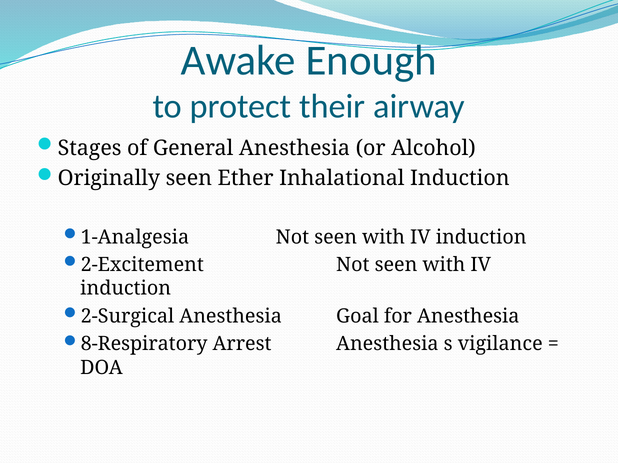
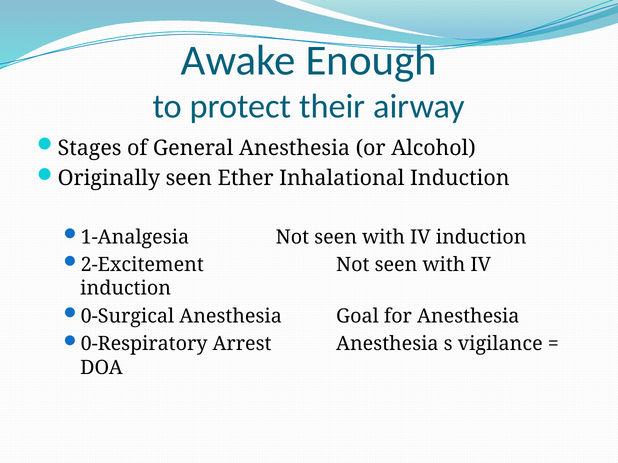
2-Surgical: 2-Surgical -> 0-Surgical
8-Respiratory: 8-Respiratory -> 0-Respiratory
